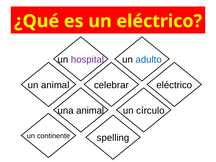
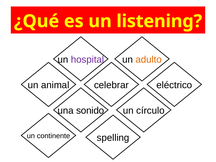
un eléctrico: eléctrico -> listening
adulto colour: blue -> orange
animal at (90, 111): animal -> sonido
